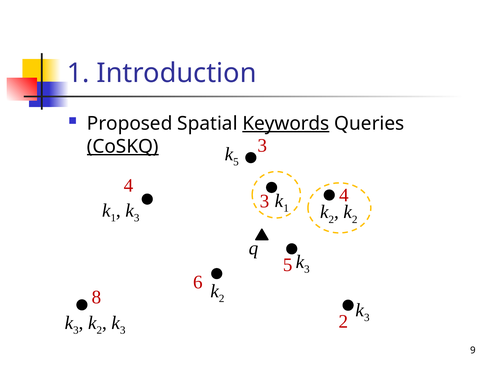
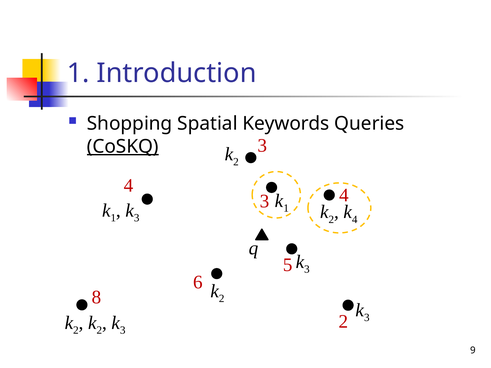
Proposed: Proposed -> Shopping
Keywords underline: present -> none
5 at (236, 162): 5 -> 2
2 at (355, 220): 2 -> 4
3 at (76, 330): 3 -> 2
